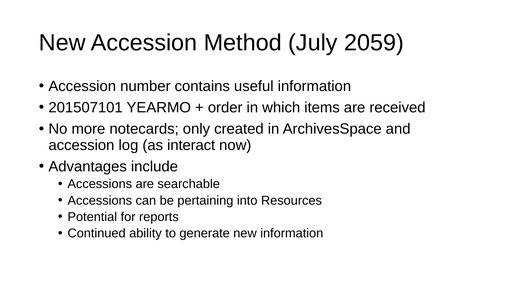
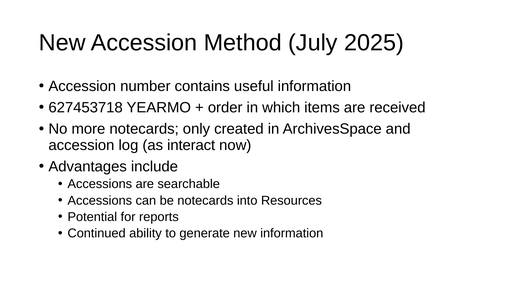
2059: 2059 -> 2025
201507101: 201507101 -> 627453718
be pertaining: pertaining -> notecards
